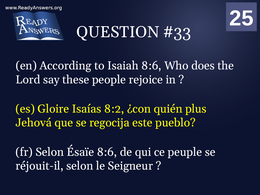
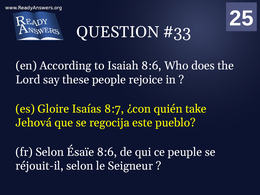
8:2: 8:2 -> 8:7
plus: plus -> take
